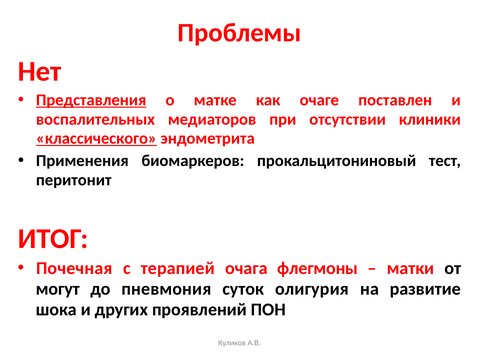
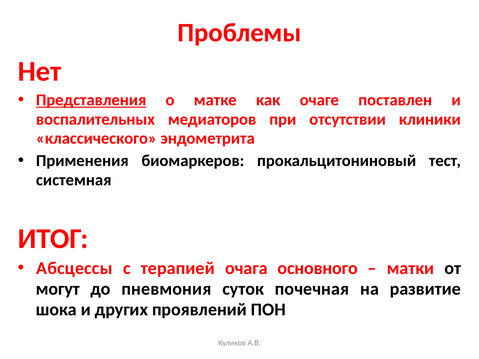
классического underline: present -> none
перитонит: перитонит -> системная
Почечная: Почечная -> Абсцессы
флегмоны: флегмоны -> основного
олигурия: олигурия -> почечная
